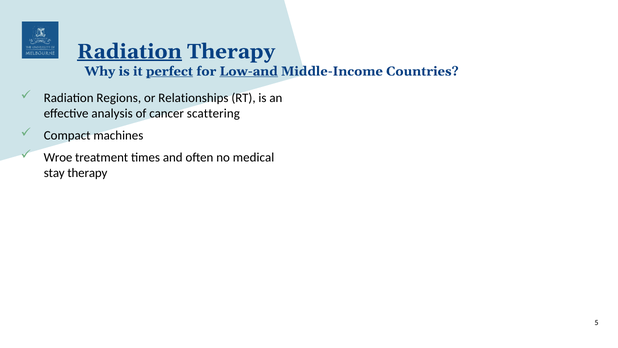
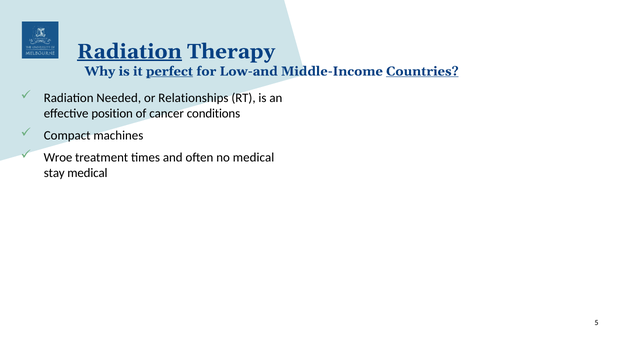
Low-and underline: present -> none
Countries underline: none -> present
Regions: Regions -> Needed
analysis: analysis -> position
scattering: scattering -> conditions
stay therapy: therapy -> medical
